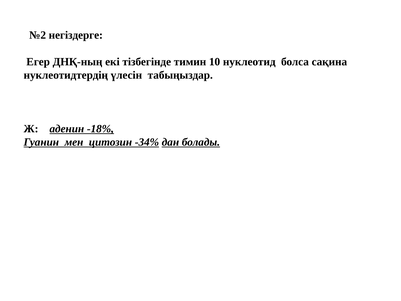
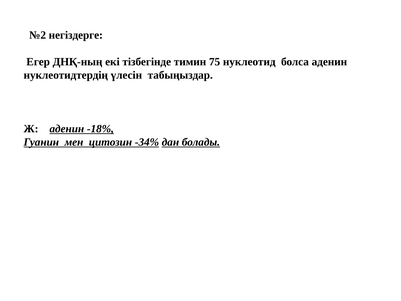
10: 10 -> 75
болса сақина: сақина -> аденин
